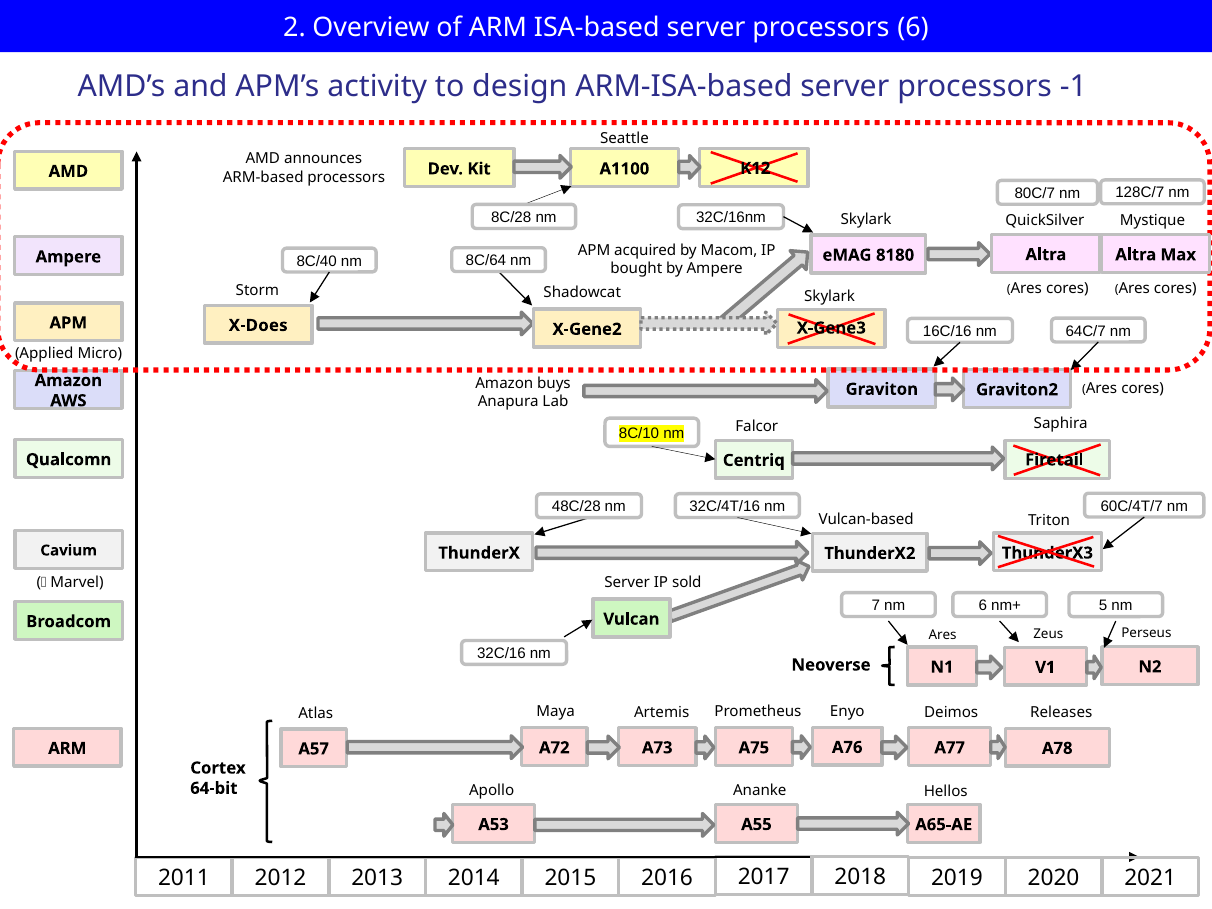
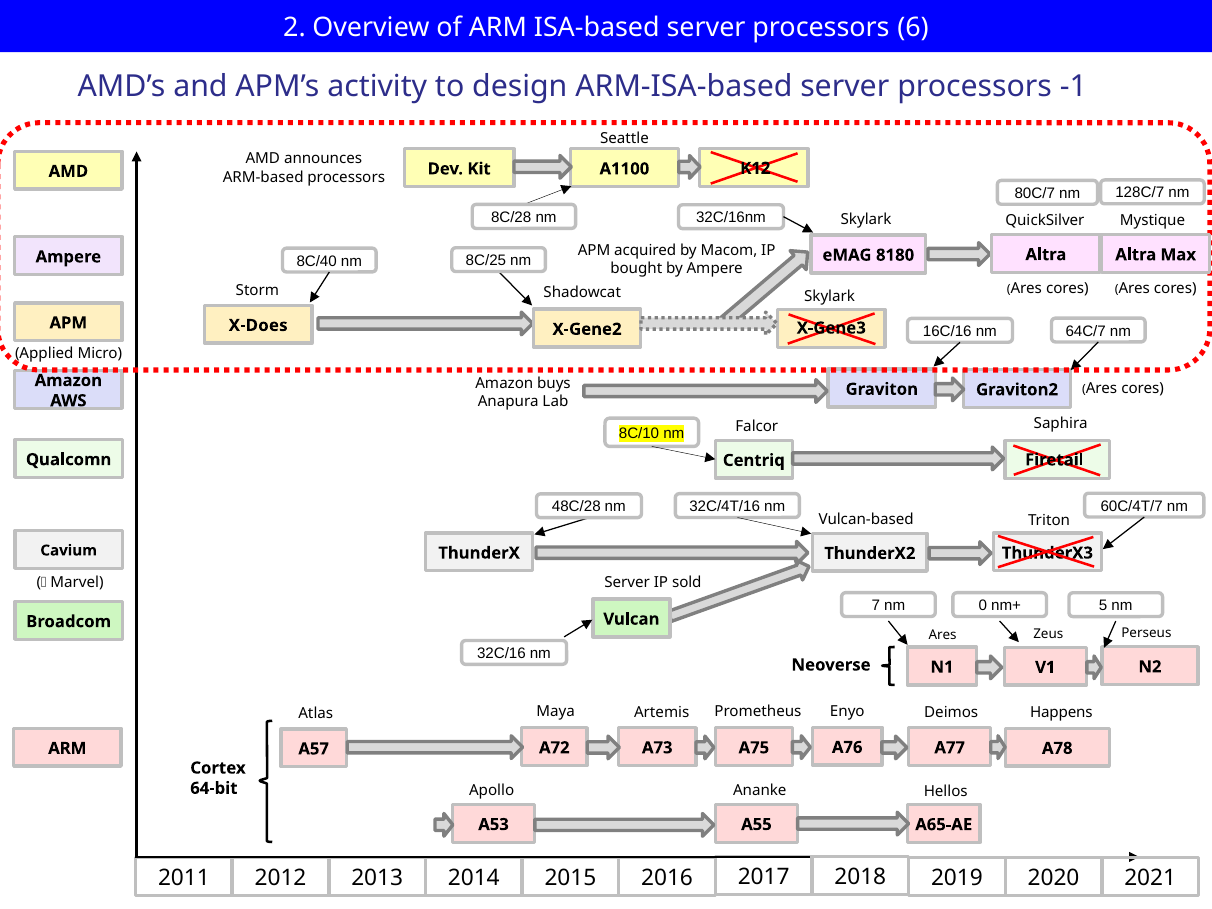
8C/64: 8C/64 -> 8C/25
nm 6: 6 -> 0
Releases: Releases -> Happens
